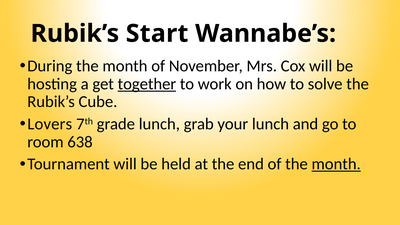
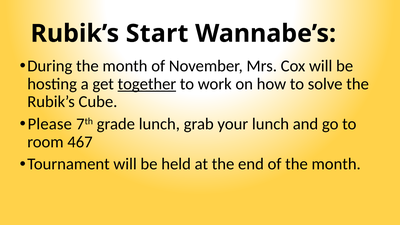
Lovers: Lovers -> Please
638: 638 -> 467
month at (336, 164) underline: present -> none
